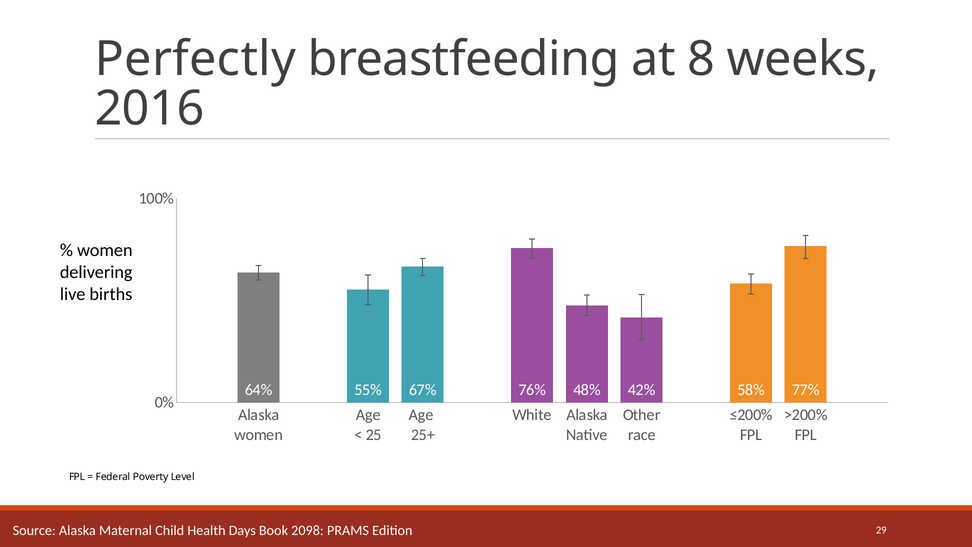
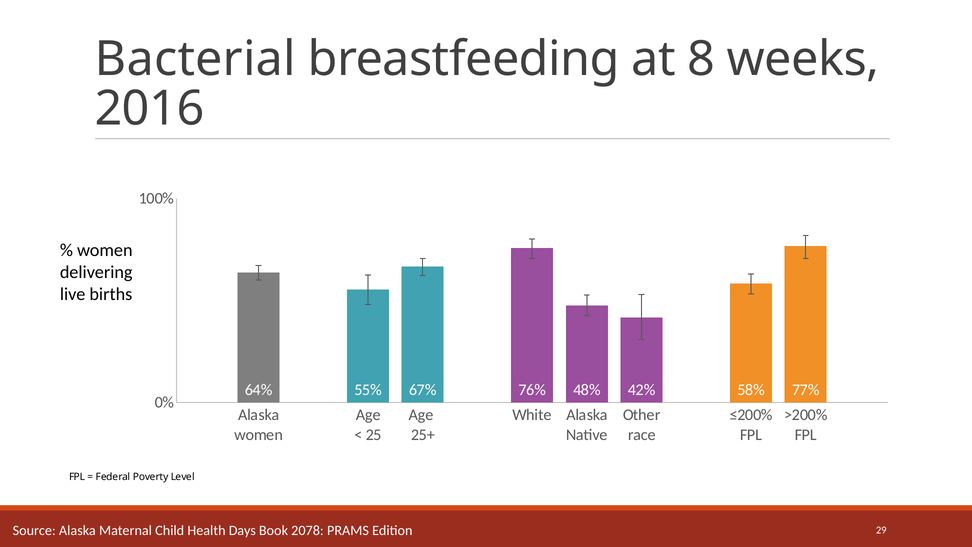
Perfectly: Perfectly -> Bacterial
2098: 2098 -> 2078
